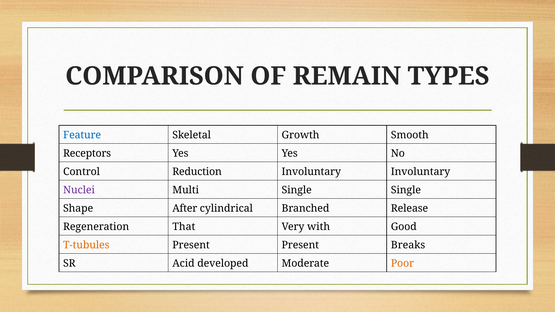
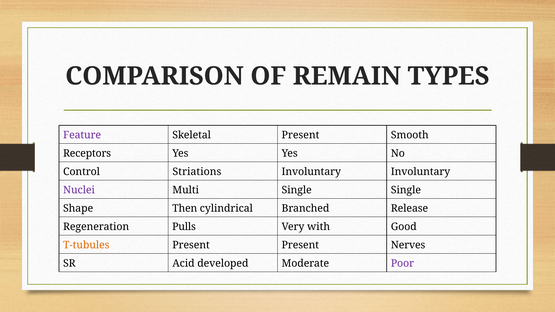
Feature colour: blue -> purple
Skeletal Growth: Growth -> Present
Reduction: Reduction -> Striations
After: After -> Then
That: That -> Pulls
Breaks: Breaks -> Nerves
Poor colour: orange -> purple
